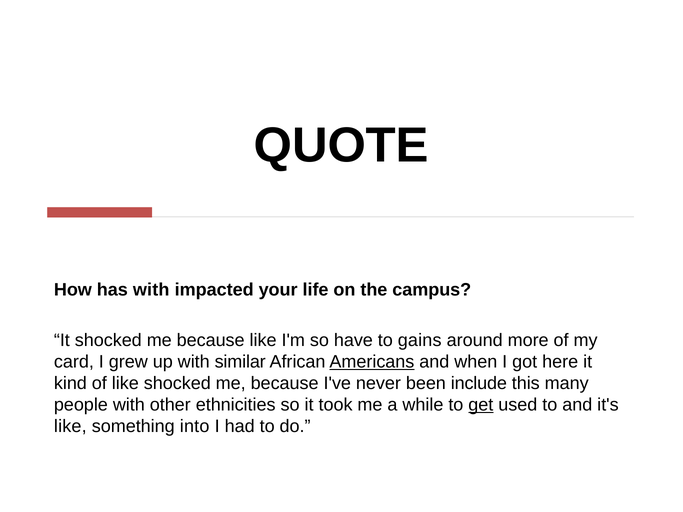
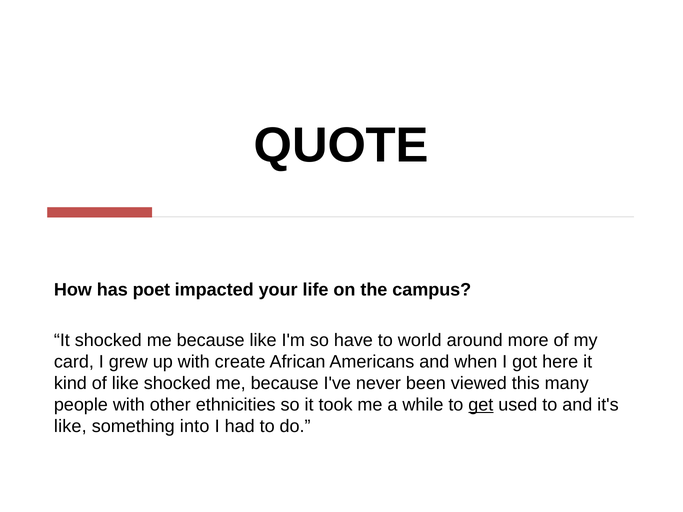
has with: with -> poet
gains: gains -> world
similar: similar -> create
Americans underline: present -> none
include: include -> viewed
